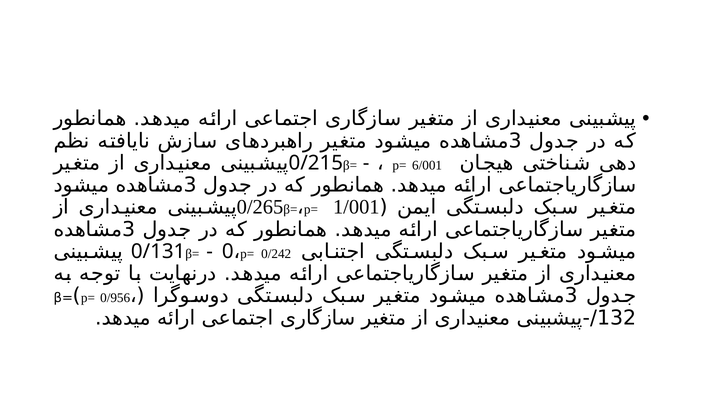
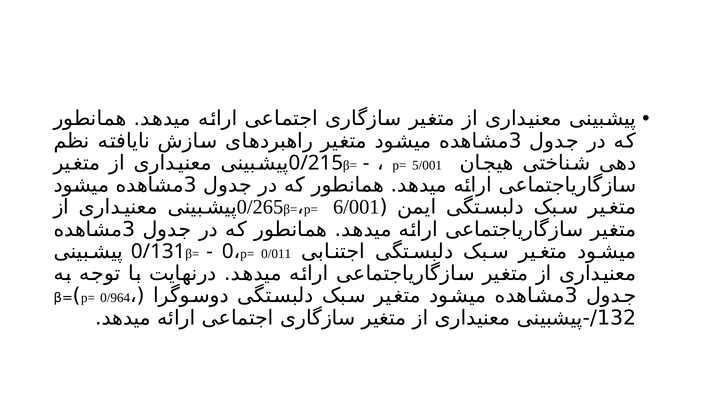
6/001: 6/001 -> 5/001
1/001: 1/001 -> 6/001
0/242: 0/242 -> 0/011
0/956: 0/956 -> 0/964
